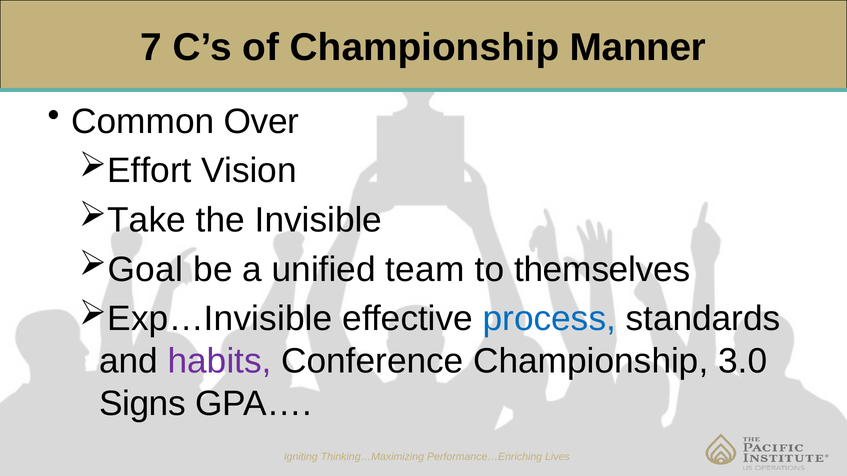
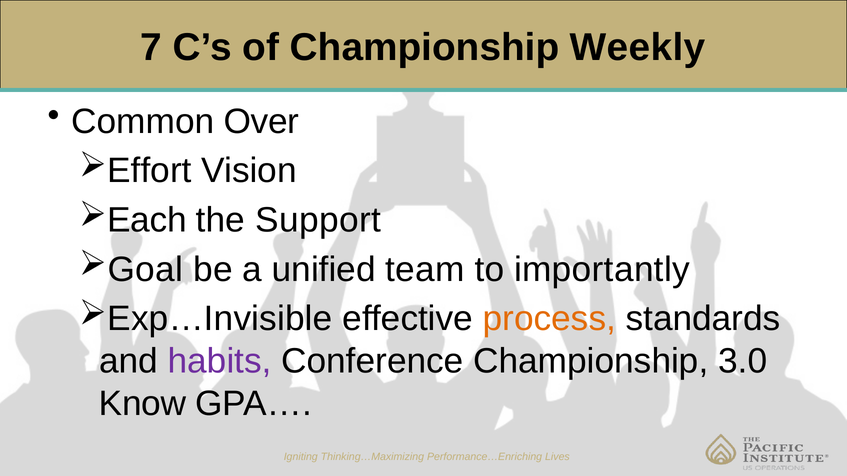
Manner: Manner -> Weekly
Take: Take -> Each
Invisible: Invisible -> Support
themselves: themselves -> importantly
process colour: blue -> orange
Signs: Signs -> Know
